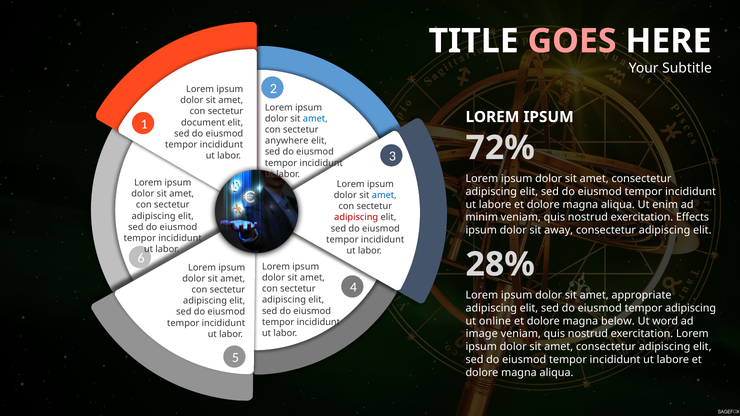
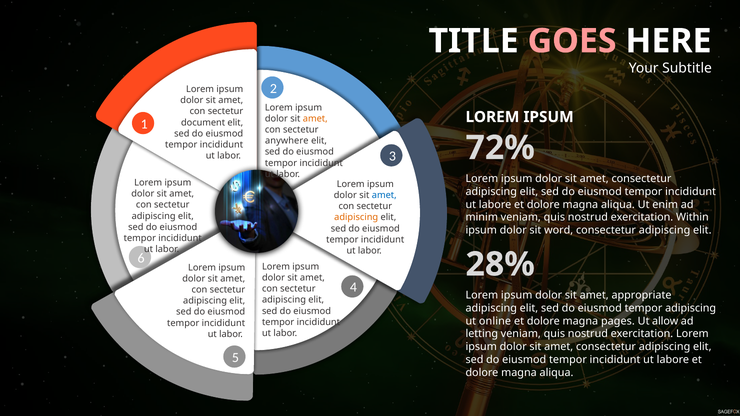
amet at (315, 119) colour: blue -> orange
Effects: Effects -> Within
adipiscing at (356, 218) colour: red -> orange
away: away -> word
below: below -> pages
word: word -> allow
image: image -> letting
